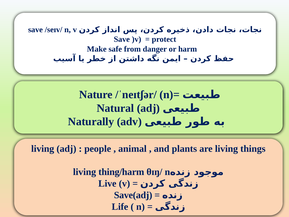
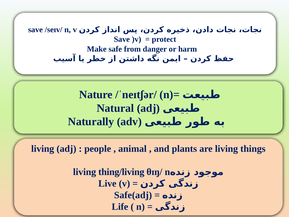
thing/harm: thing/harm -> thing/living
Save(adj: Save(adj -> Safe(adj
